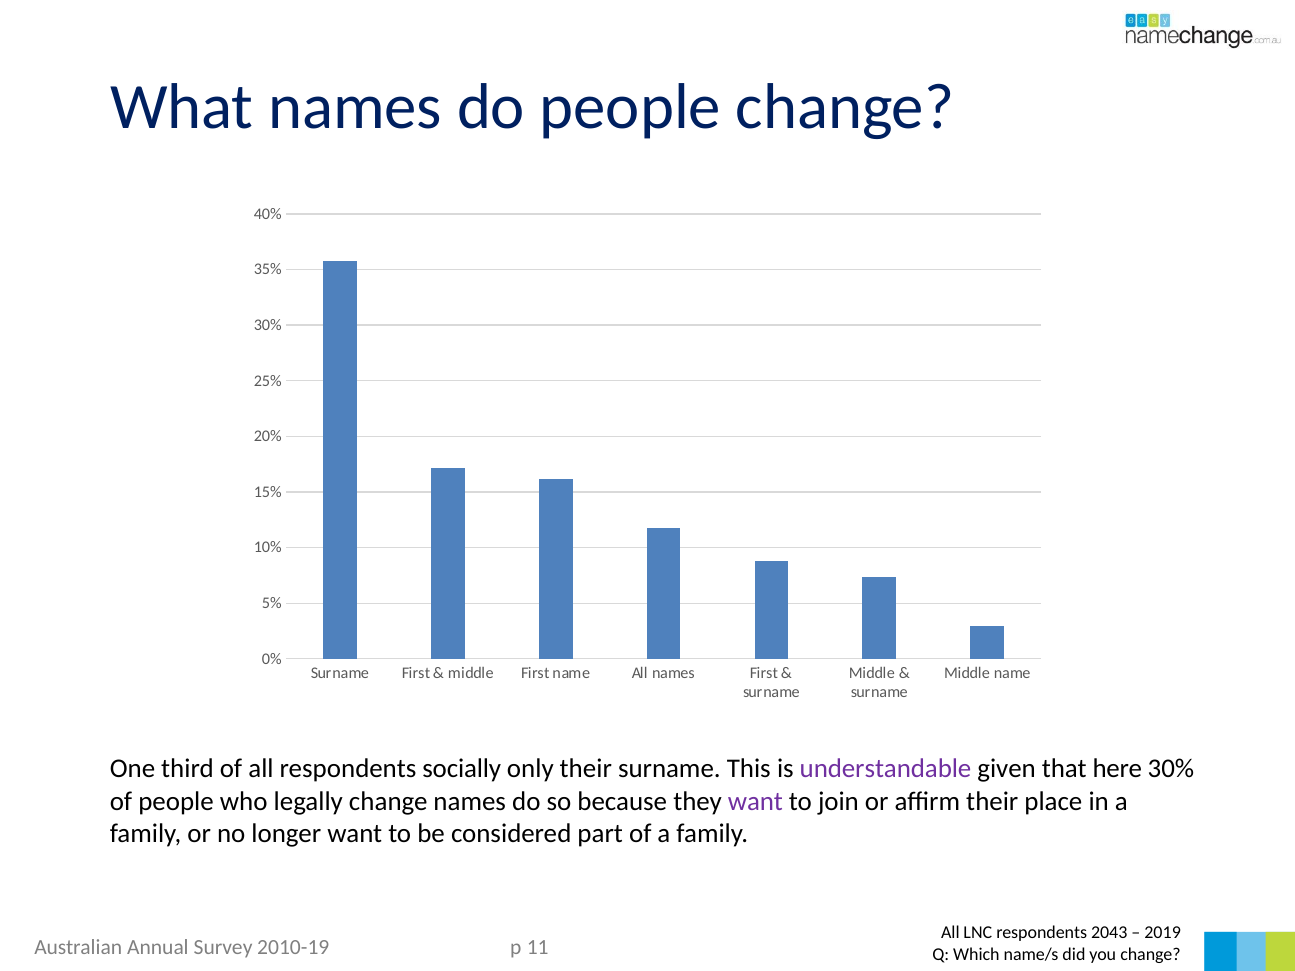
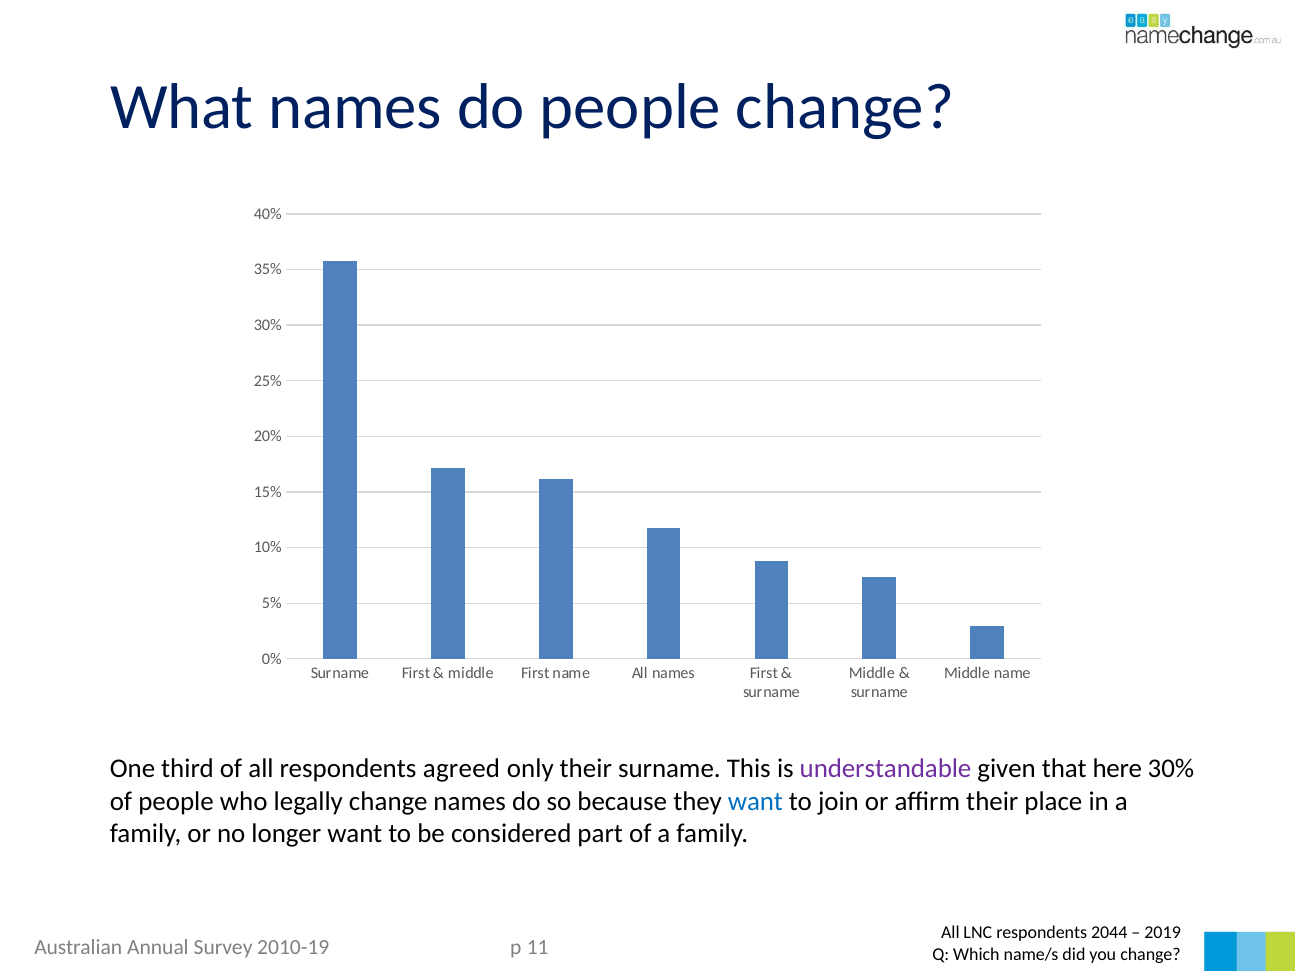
socially: socially -> agreed
want at (755, 801) colour: purple -> blue
2043: 2043 -> 2044
